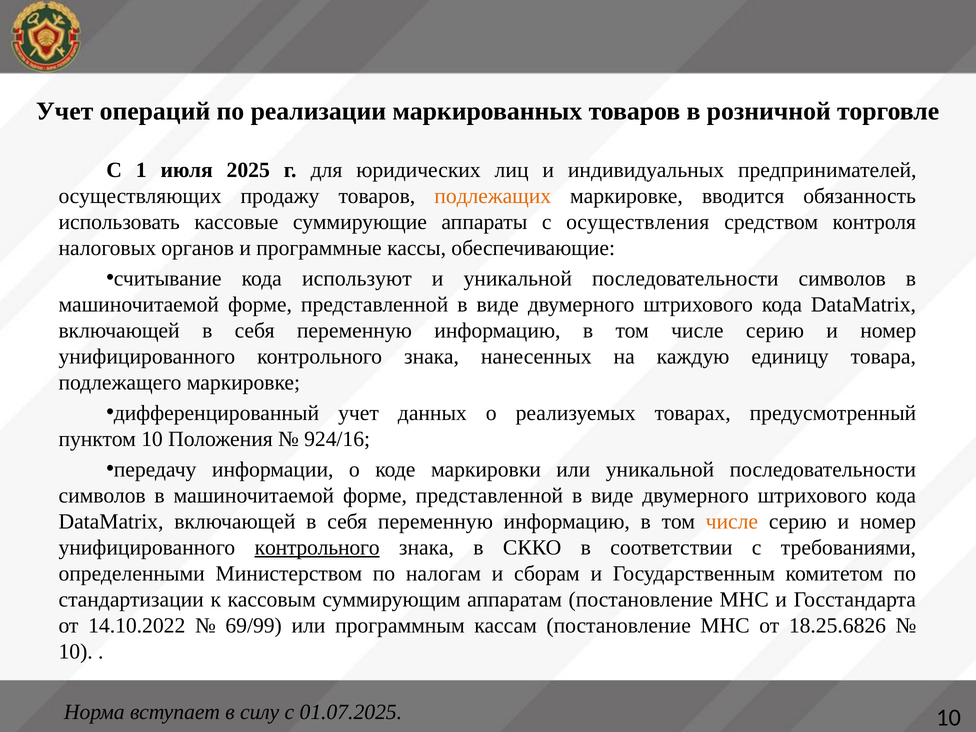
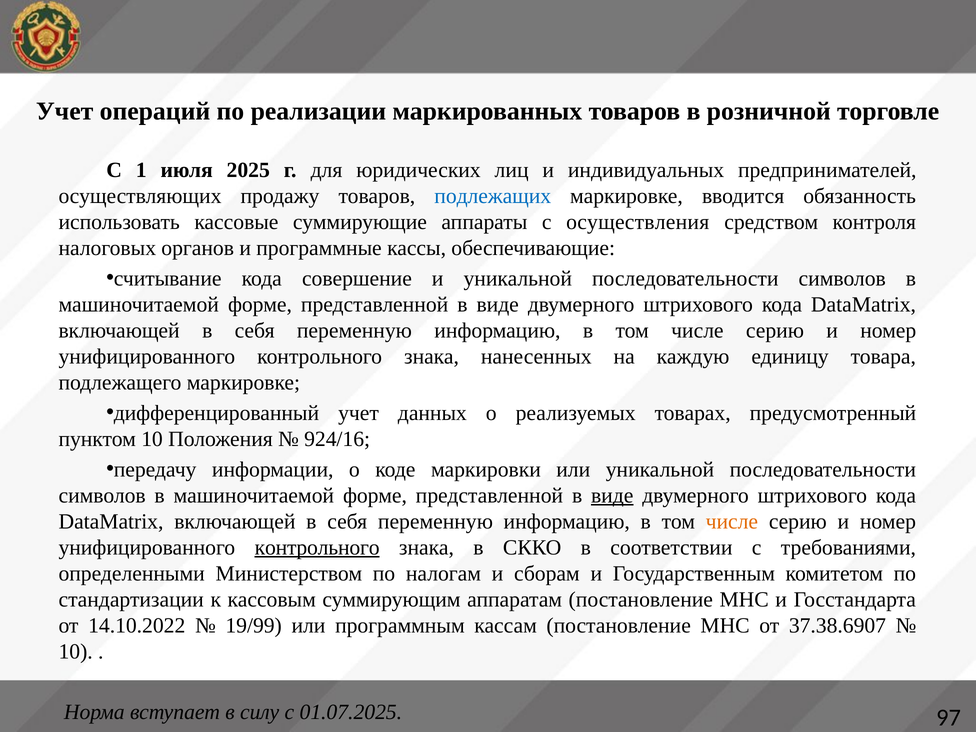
подлежащих colour: orange -> blue
используют: используют -> совершение
виде at (612, 495) underline: none -> present
69/99: 69/99 -> 19/99
18.25.6826: 18.25.6826 -> 37.38.6907
01.07.2025 10: 10 -> 97
